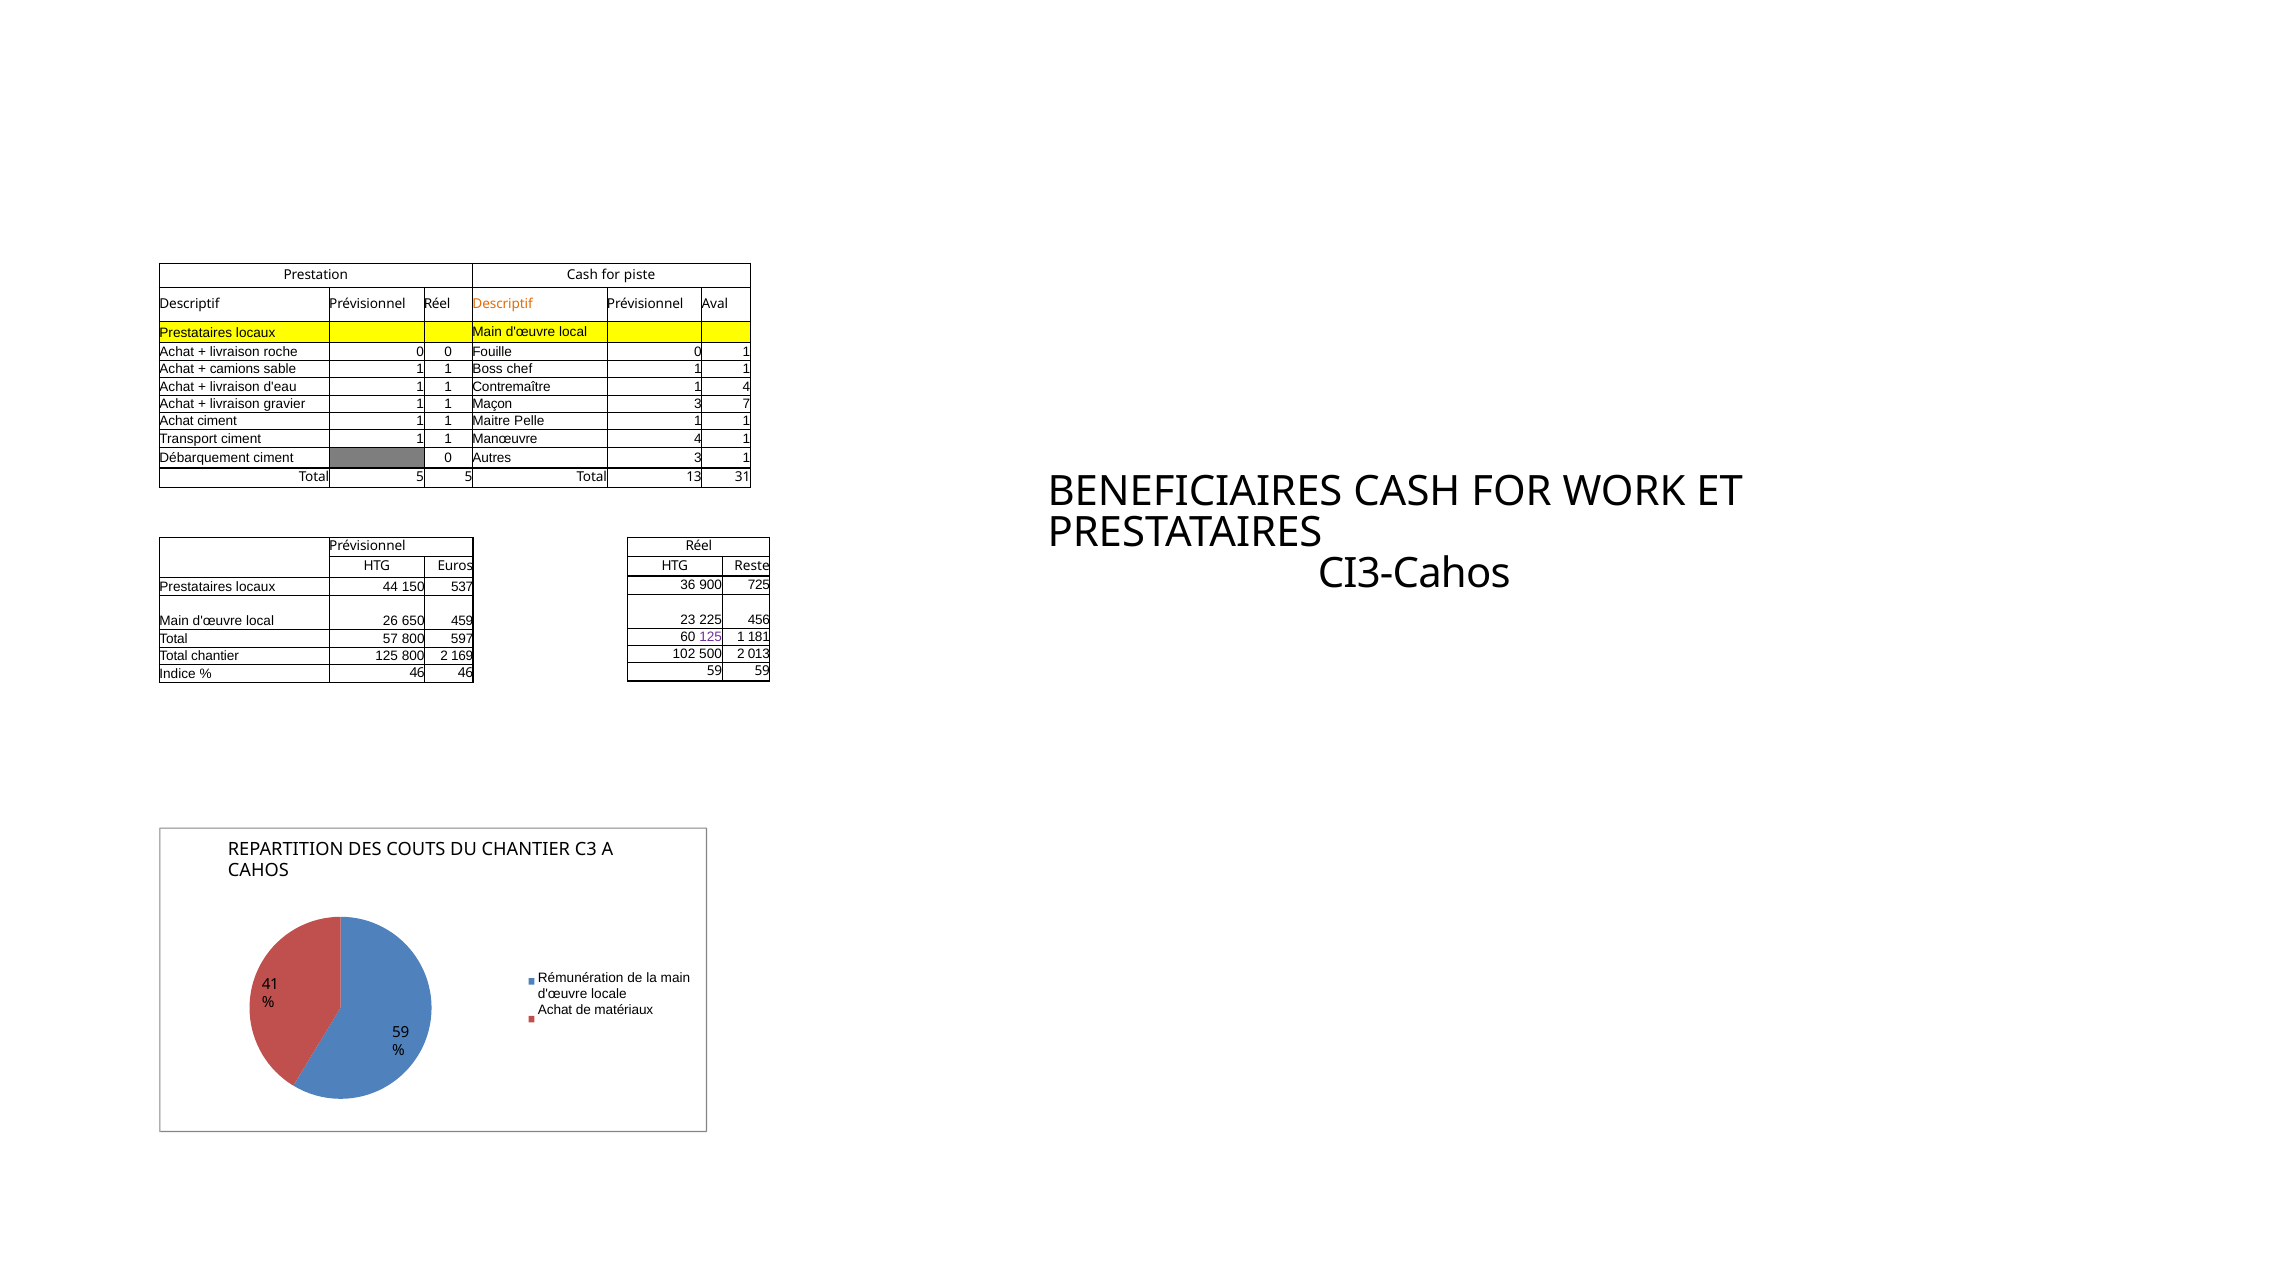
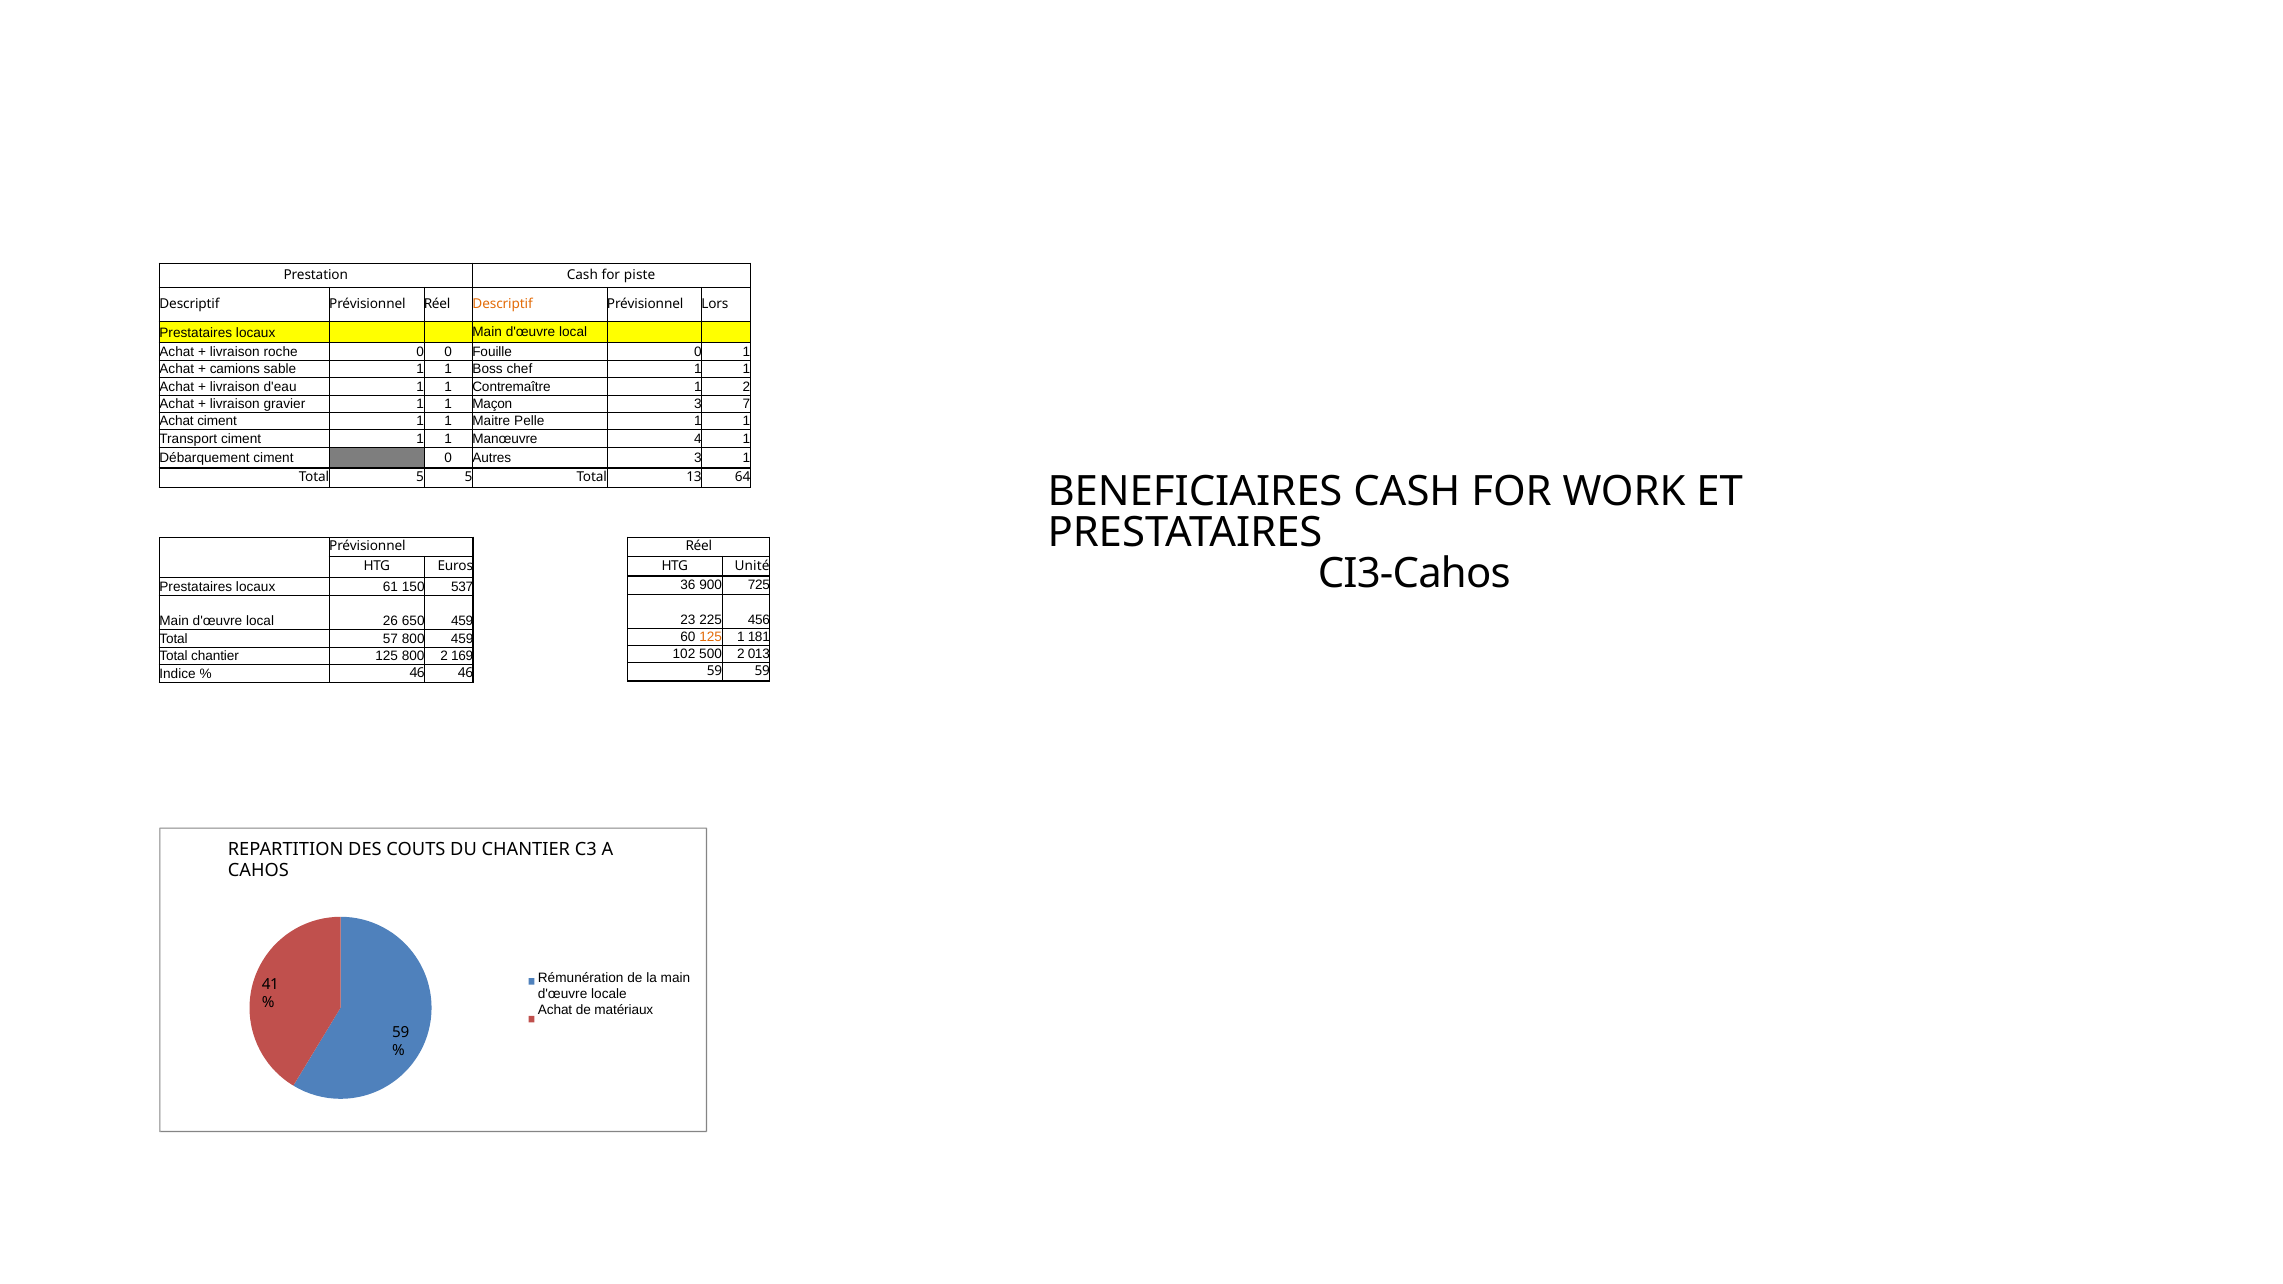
Aval: Aval -> Lors
1 4: 4 -> 2
31: 31 -> 64
Reste: Reste -> Unité
44: 44 -> 61
125 at (711, 637) colour: purple -> orange
800 597: 597 -> 459
